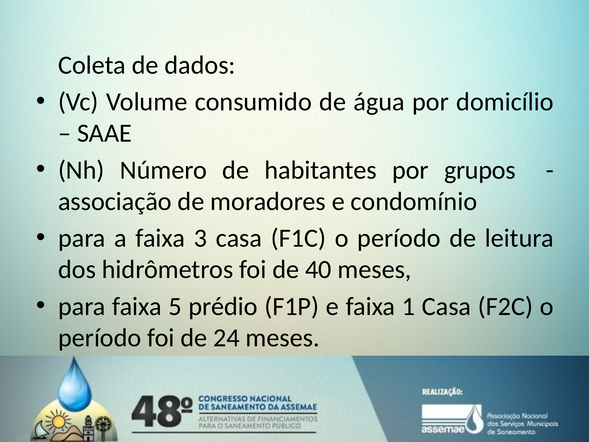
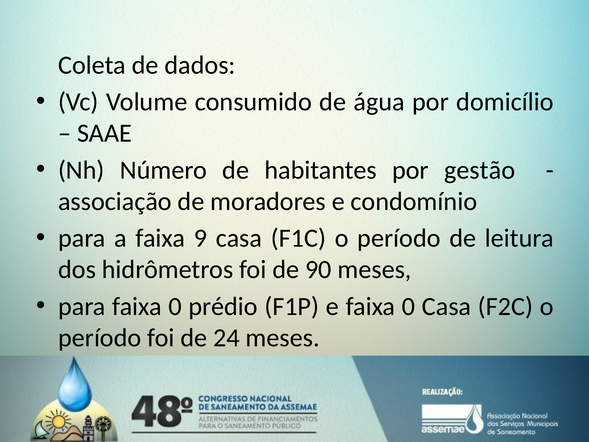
grupos: grupos -> gestão
3: 3 -> 9
40: 40 -> 90
para faixa 5: 5 -> 0
e faixa 1: 1 -> 0
